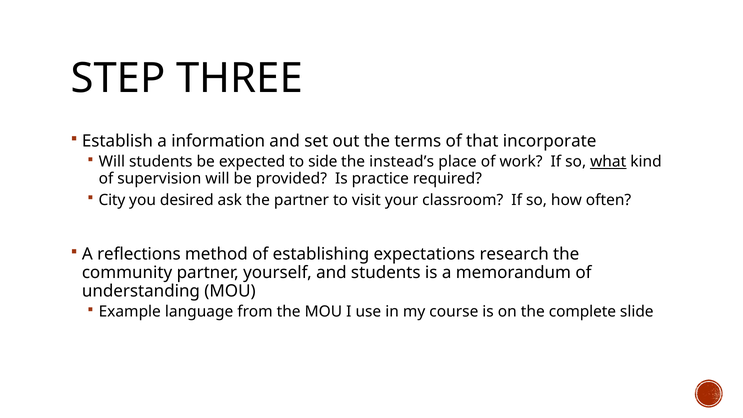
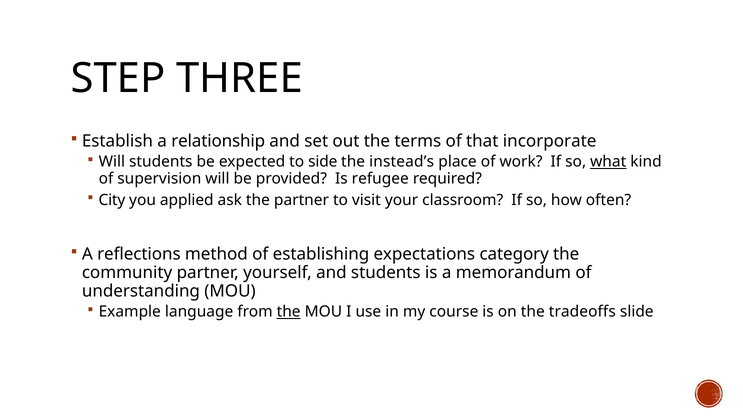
information: information -> relationship
practice: practice -> refugee
desired: desired -> applied
research: research -> category
the at (289, 312) underline: none -> present
complete: complete -> tradeoffs
